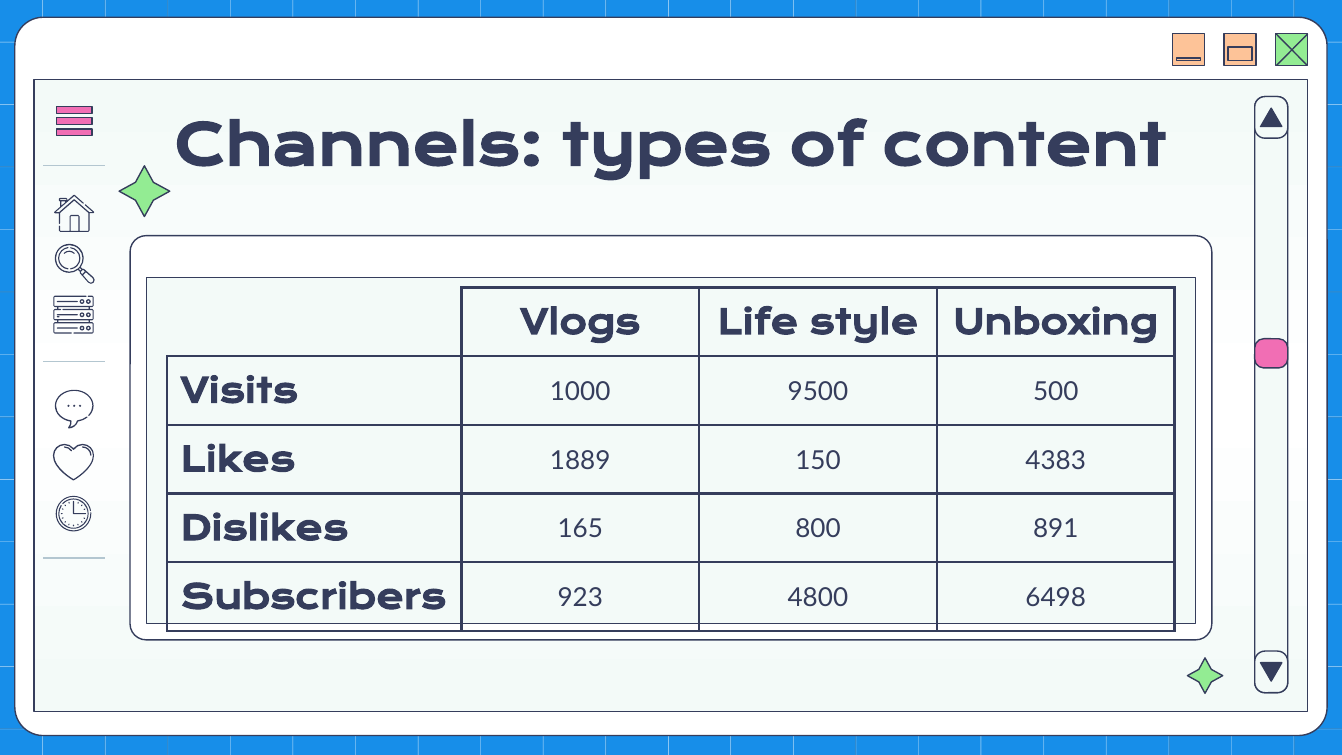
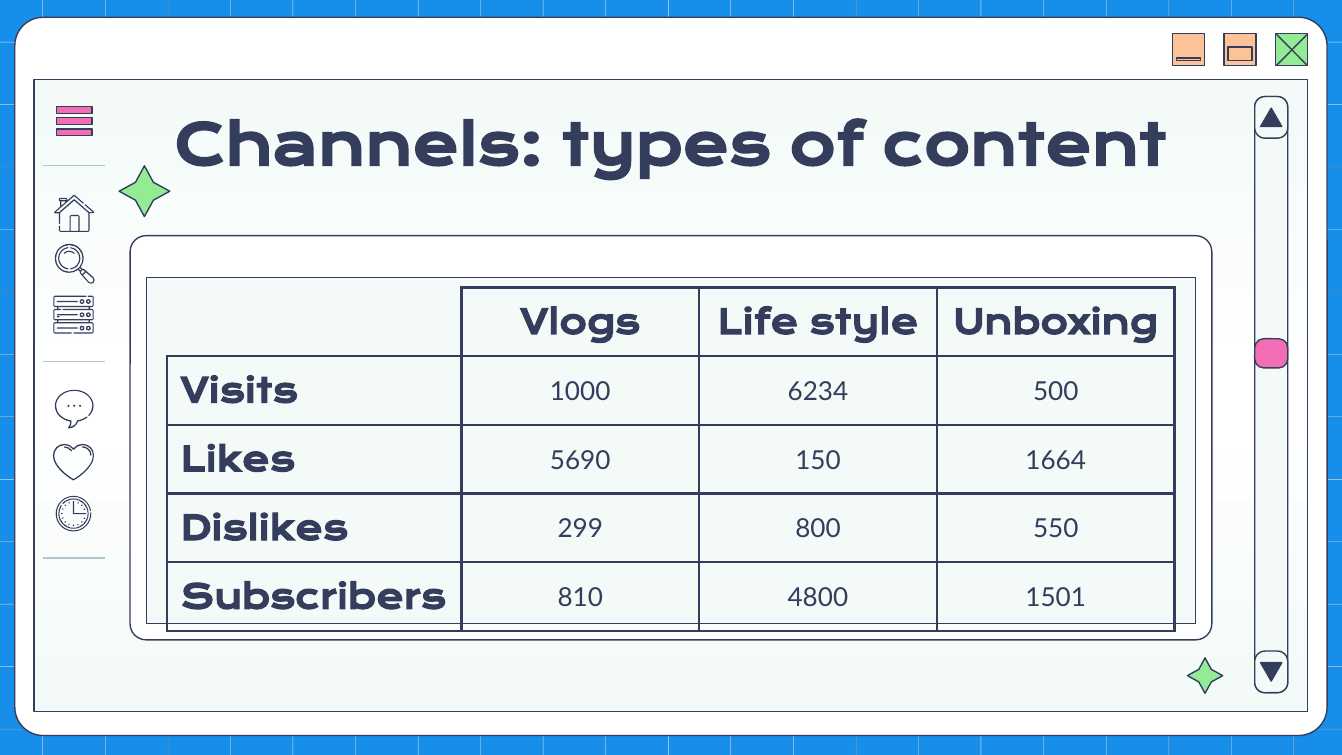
9500: 9500 -> 6234
1889: 1889 -> 5690
4383: 4383 -> 1664
165: 165 -> 299
891: 891 -> 550
923: 923 -> 810
6498: 6498 -> 1501
